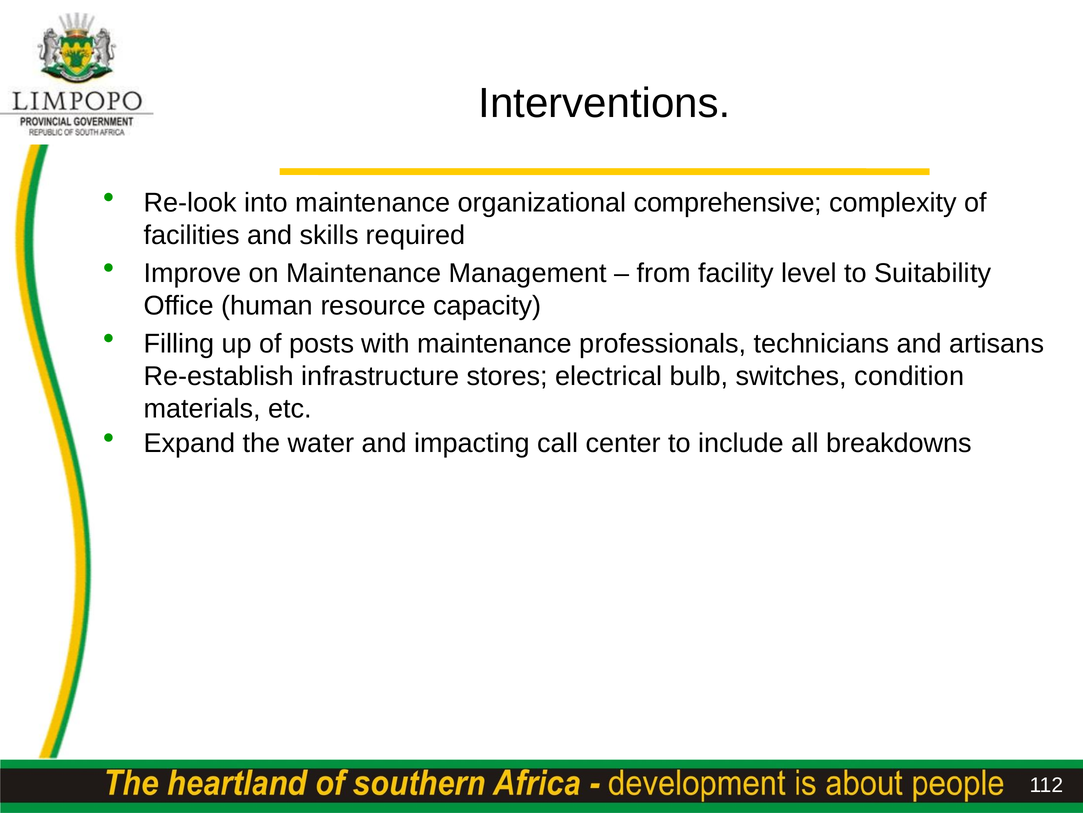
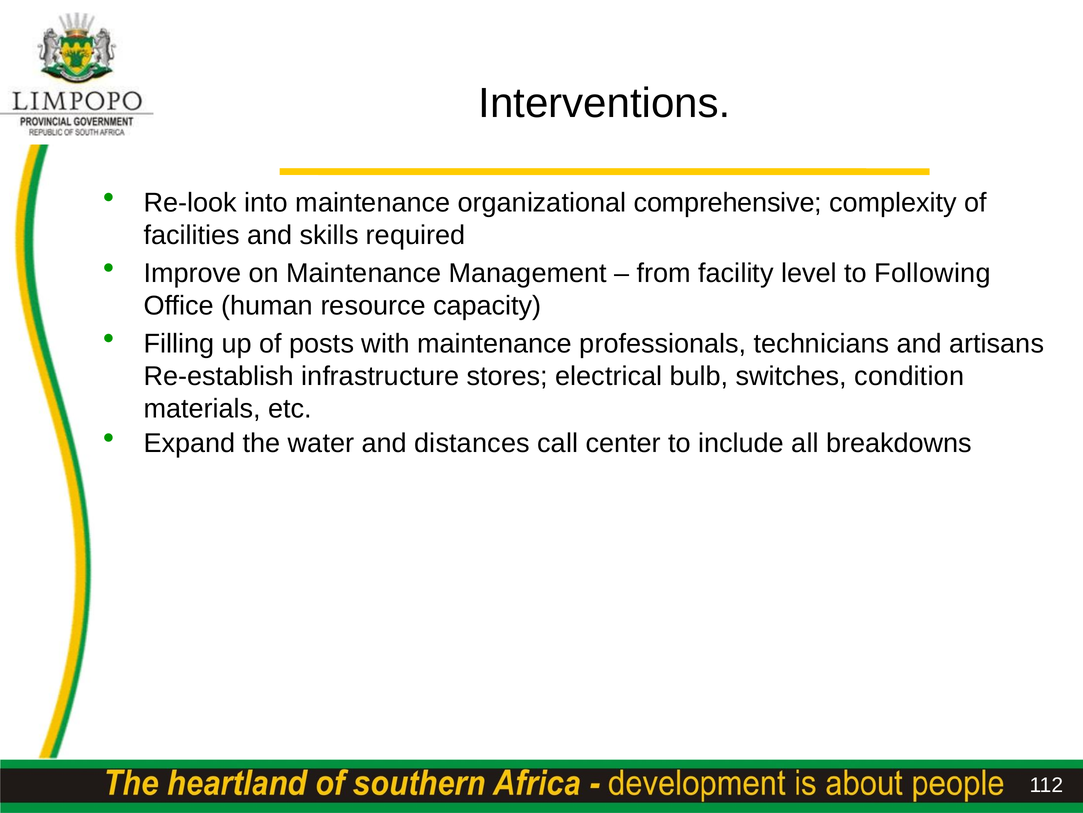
Suitability: Suitability -> Following
impacting: impacting -> distances
